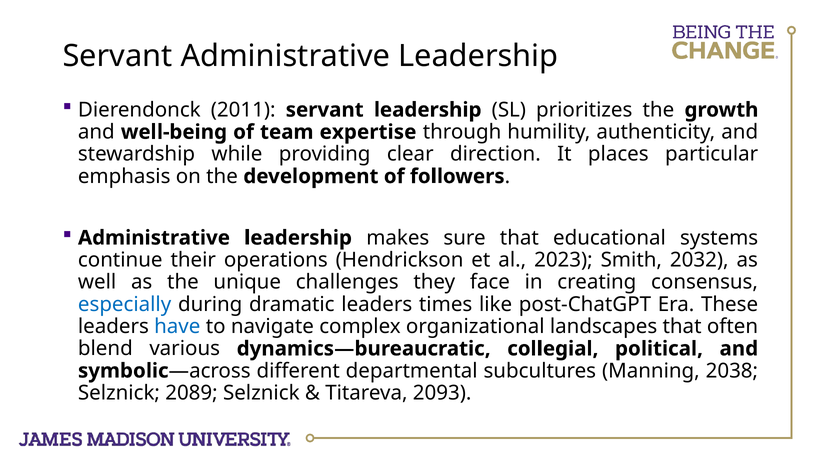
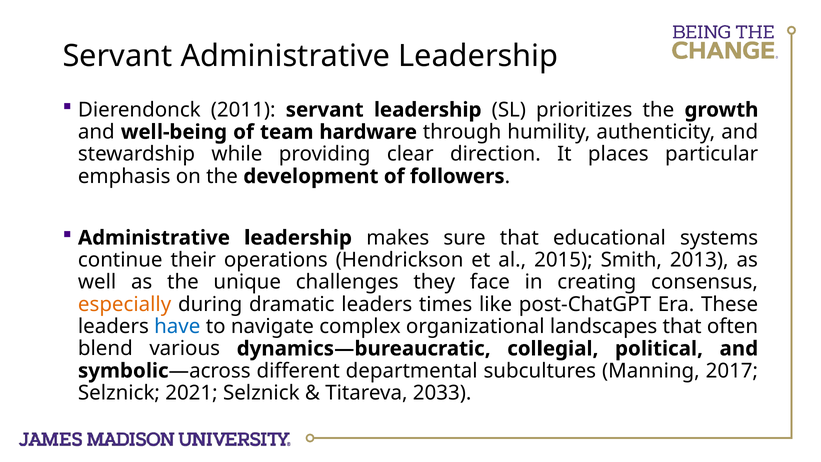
expertise: expertise -> hardware
2023: 2023 -> 2015
2032: 2032 -> 2013
especially colour: blue -> orange
2038: 2038 -> 2017
2089: 2089 -> 2021
2093: 2093 -> 2033
